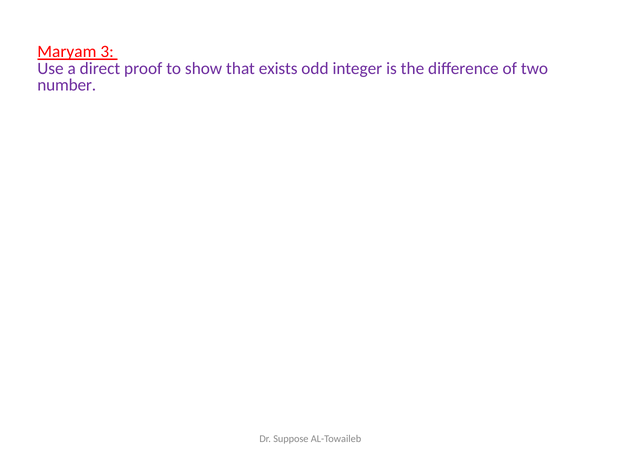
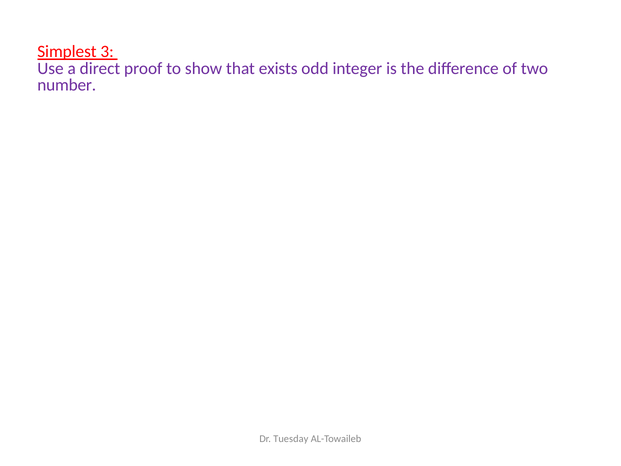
Maryam: Maryam -> Simplest
Suppose: Suppose -> Tuesday
